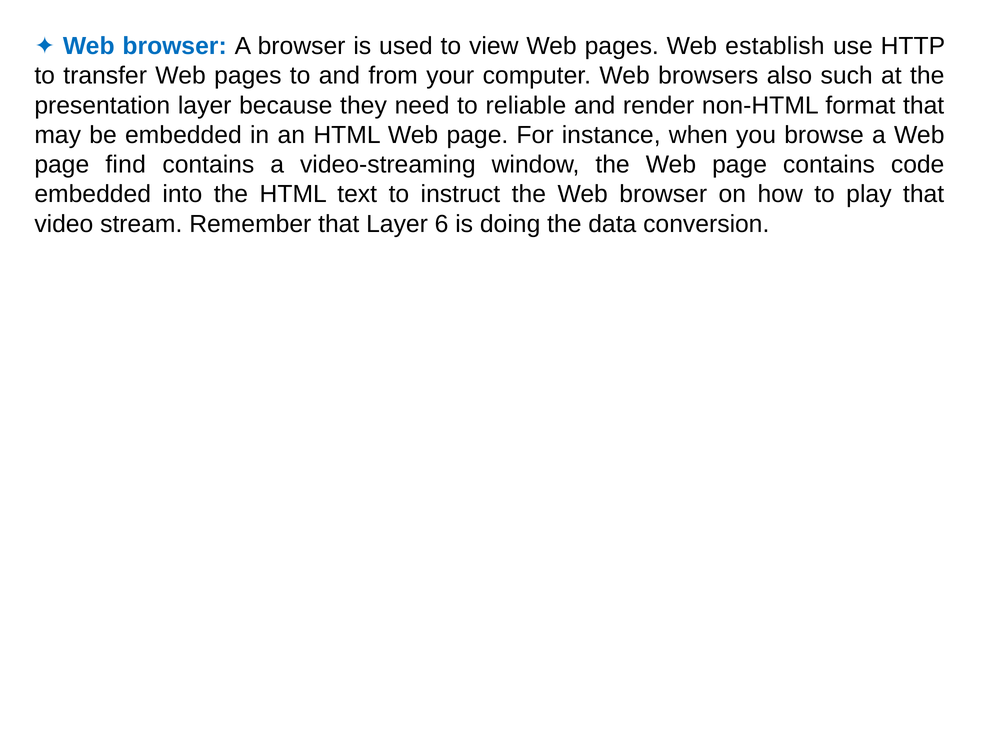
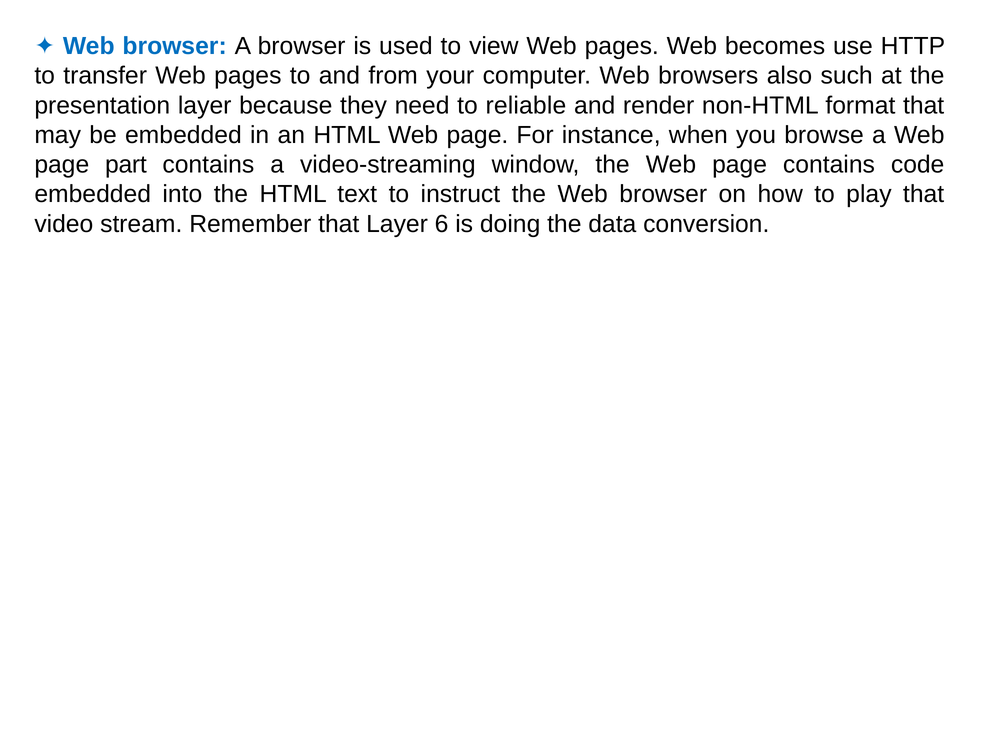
establish: establish -> becomes
find: find -> part
